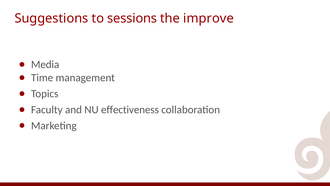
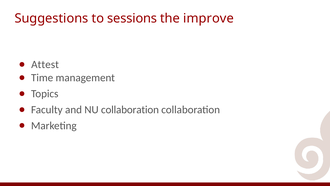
Media: Media -> Attest
NU effectiveness: effectiveness -> collaboration
